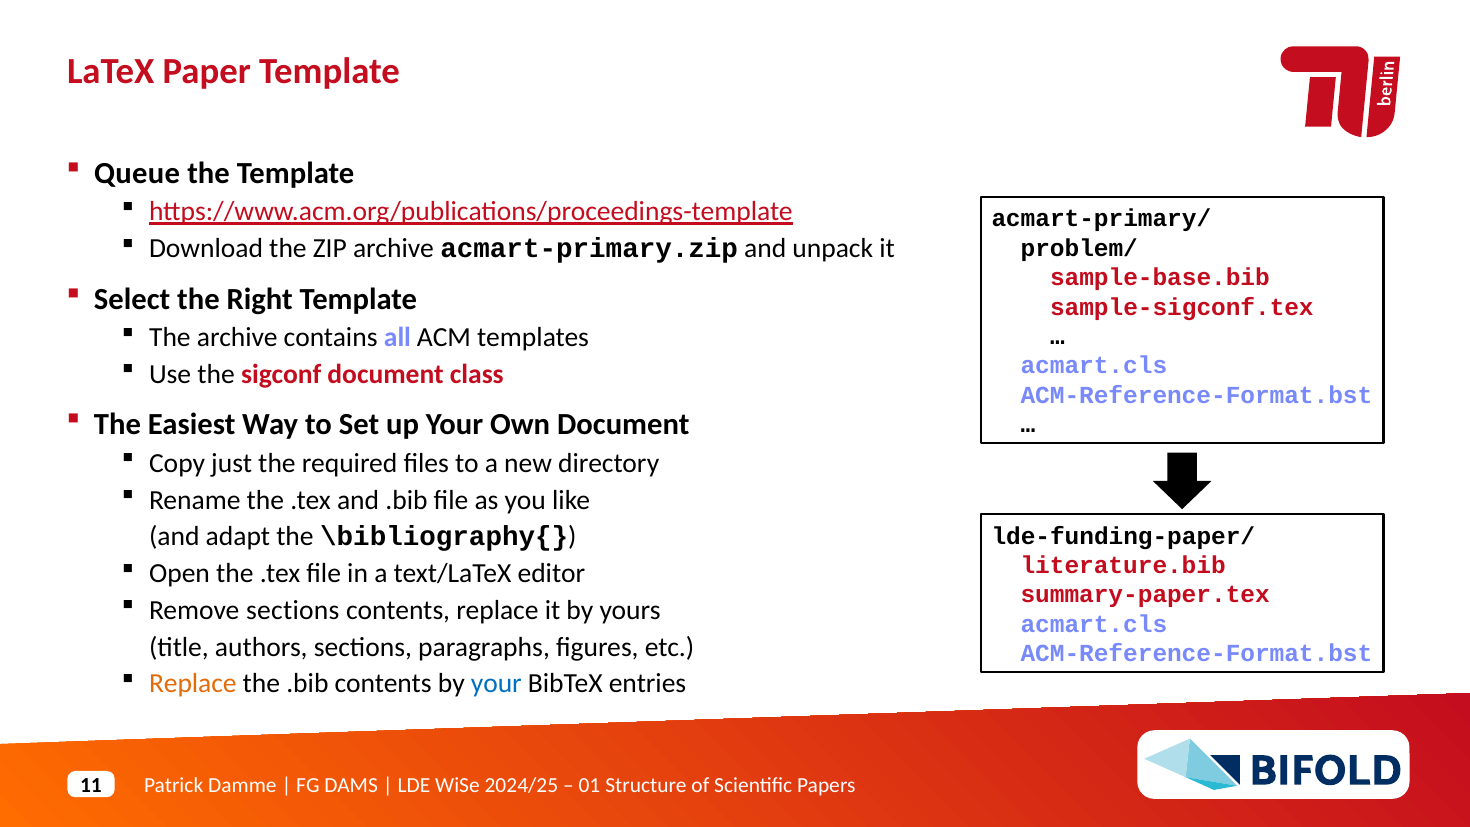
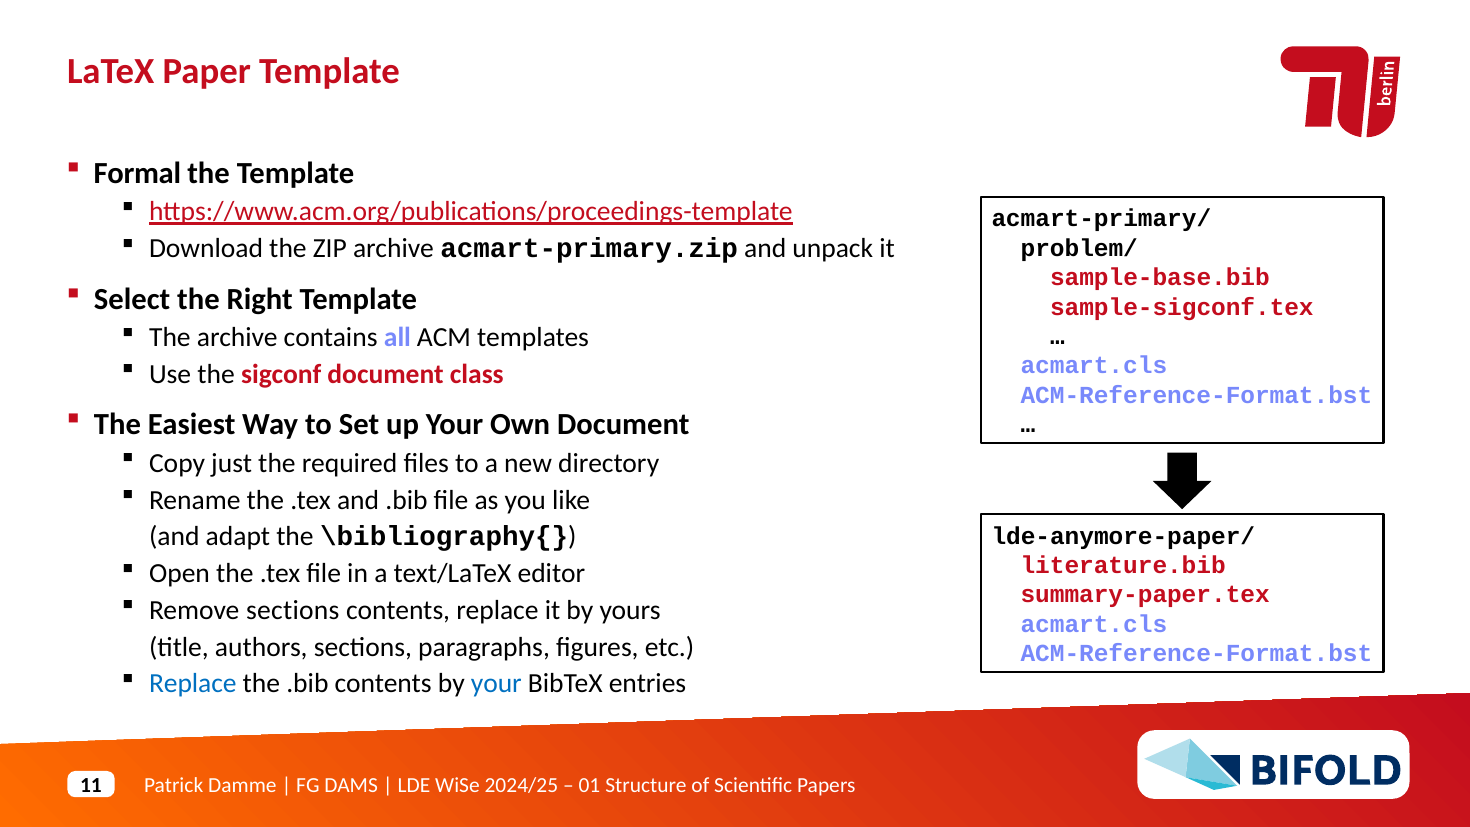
Queue: Queue -> Formal
lde-funding-paper/: lde-funding-paper/ -> lde-anymore-paper/
Replace at (193, 684) colour: orange -> blue
